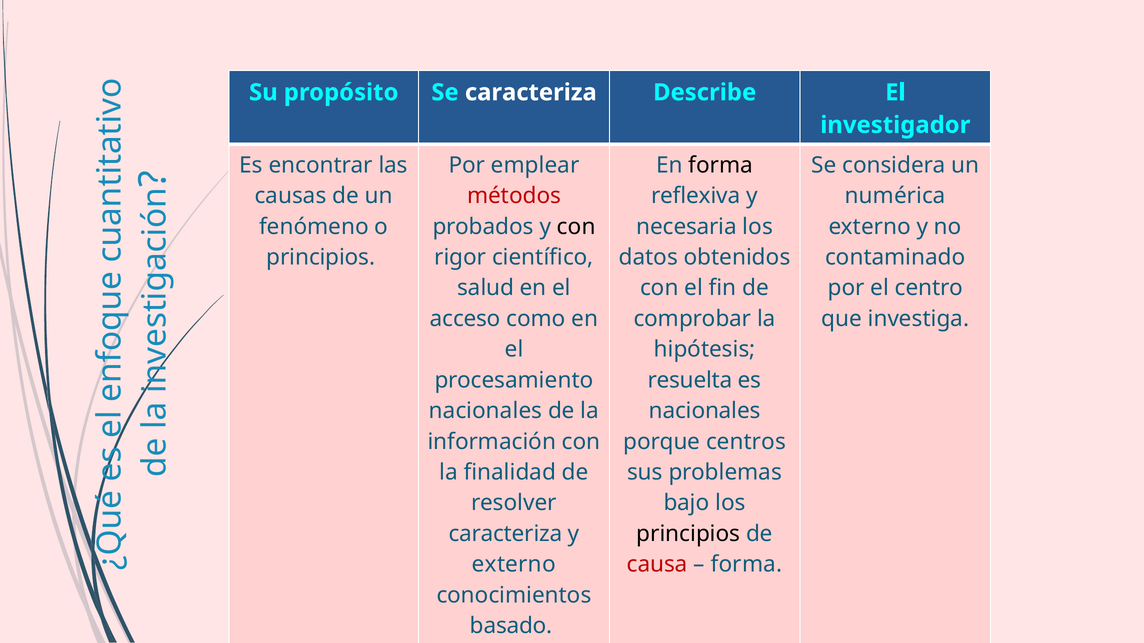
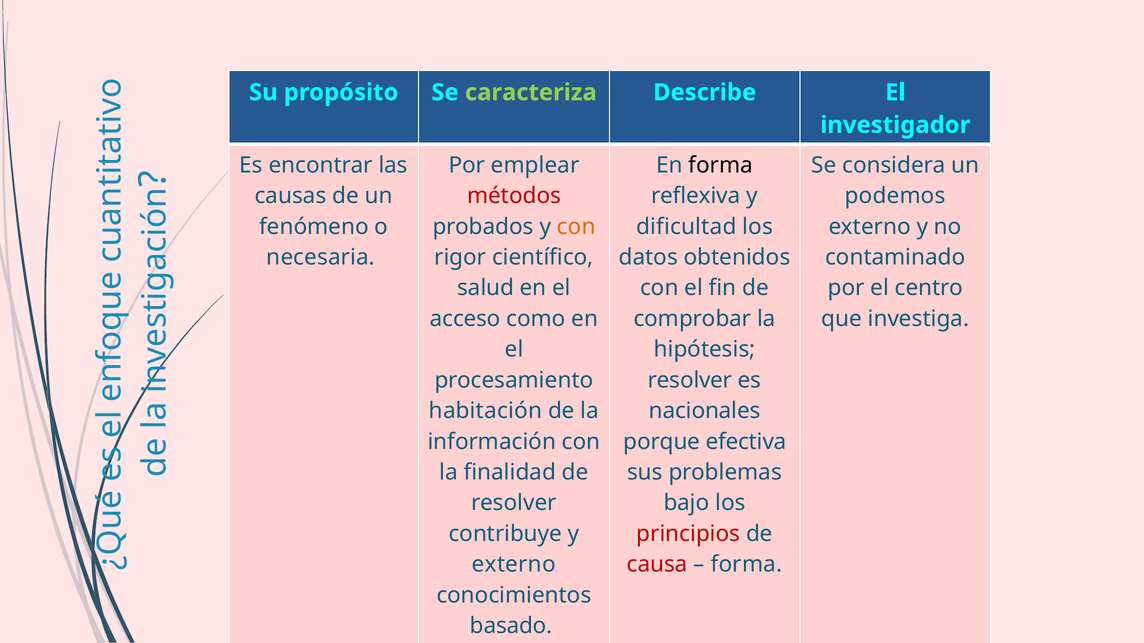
caracteriza at (531, 93) colour: white -> light green
numérica: numérica -> podemos
con at (576, 227) colour: black -> orange
necesaria: necesaria -> dificultad
principios at (321, 257): principios -> necesaria
resuelta at (690, 380): resuelta -> resolver
nacionales at (486, 411): nacionales -> habitación
centros: centros -> efectiva
caracteriza at (505, 534): caracteriza -> contribuye
principios at (688, 534) colour: black -> red
